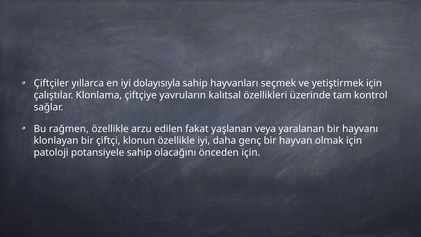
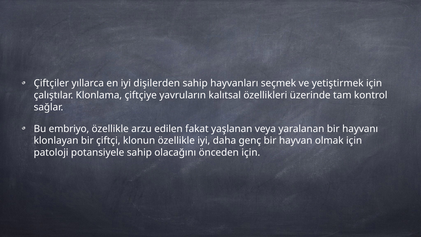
dolayısıyla: dolayısıyla -> dişilerden
rağmen: rağmen -> embriyo
